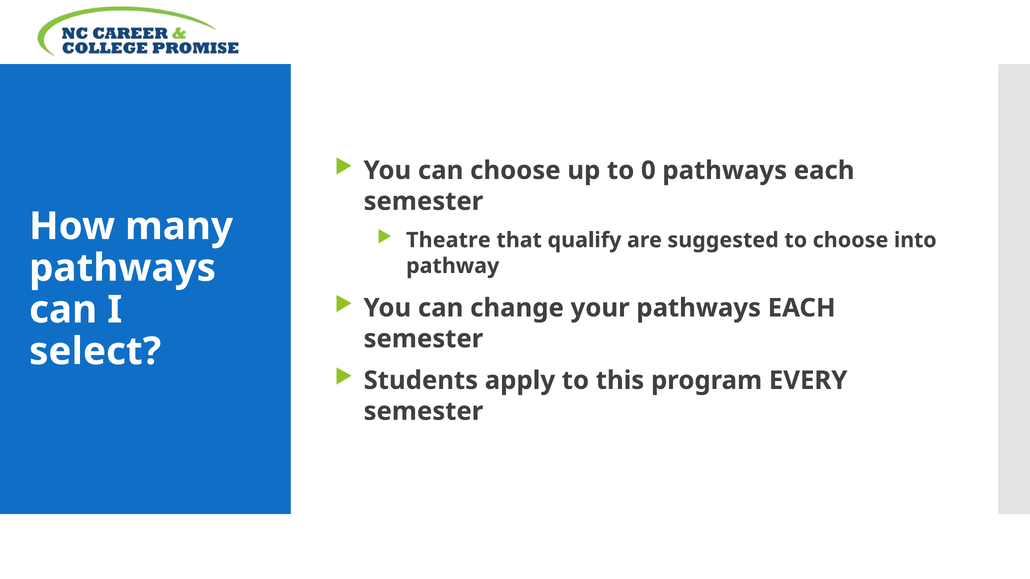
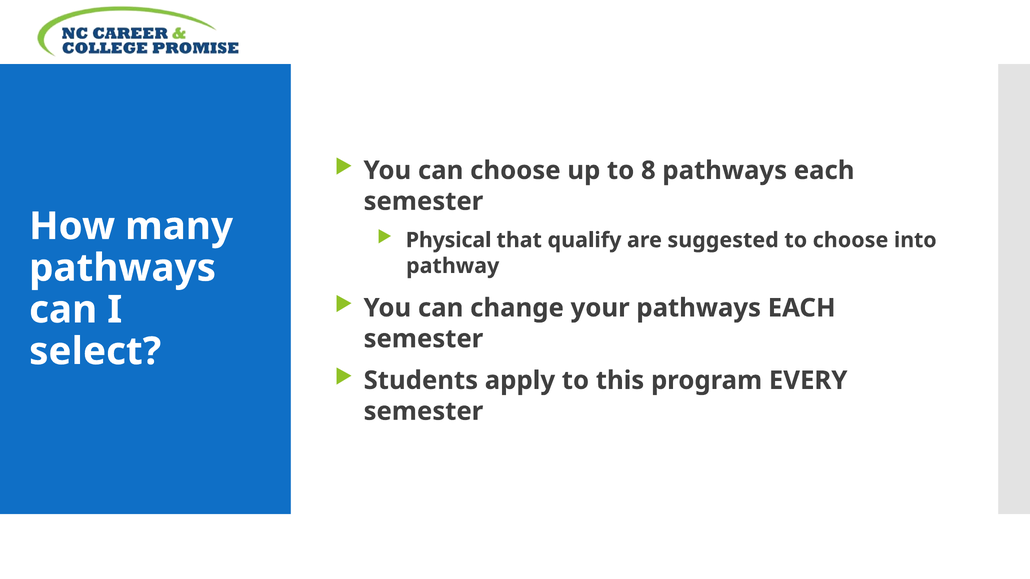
0: 0 -> 8
Theatre: Theatre -> Physical
